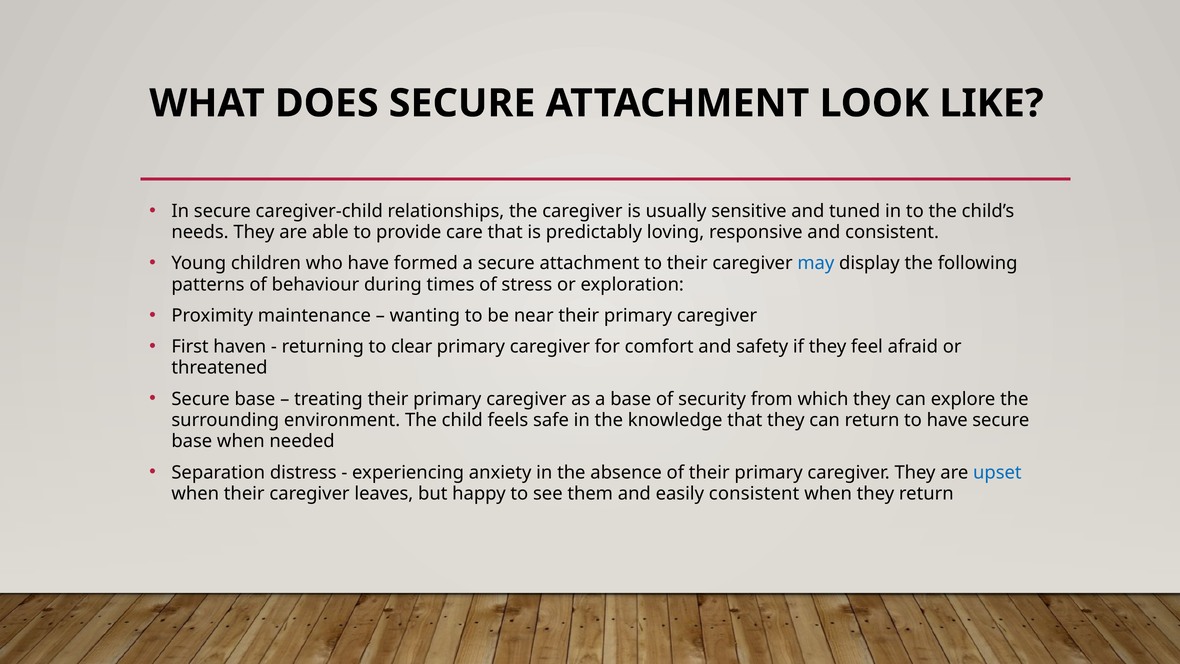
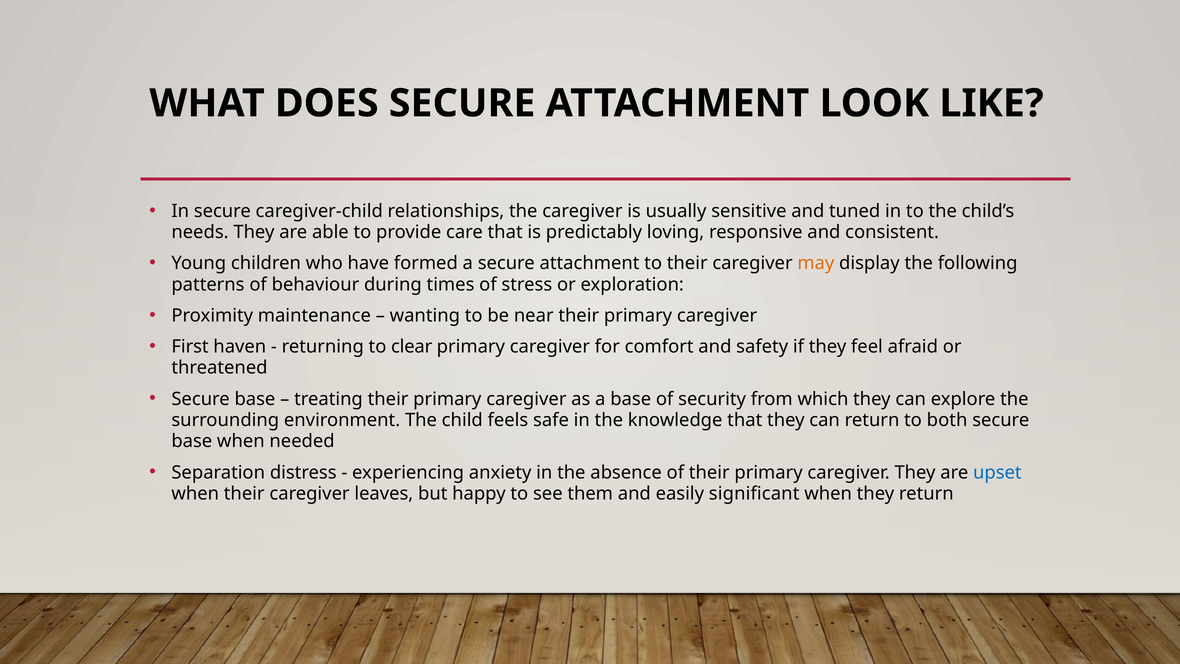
may colour: blue -> orange
to have: have -> both
easily consistent: consistent -> significant
